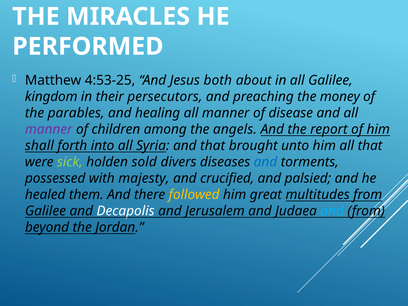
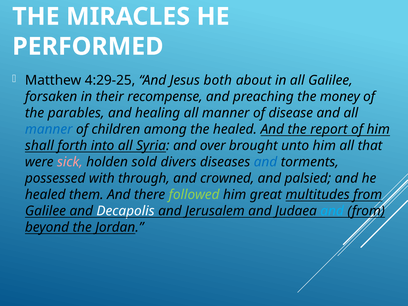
4:53-25: 4:53-25 -> 4:29-25
kingdom: kingdom -> forsaken
persecutors: persecutors -> recompense
manner at (49, 129) colour: purple -> blue
the angels: angels -> healed
and that: that -> over
sick colour: light green -> pink
majesty: majesty -> through
crucified: crucified -> crowned
followed colour: yellow -> light green
